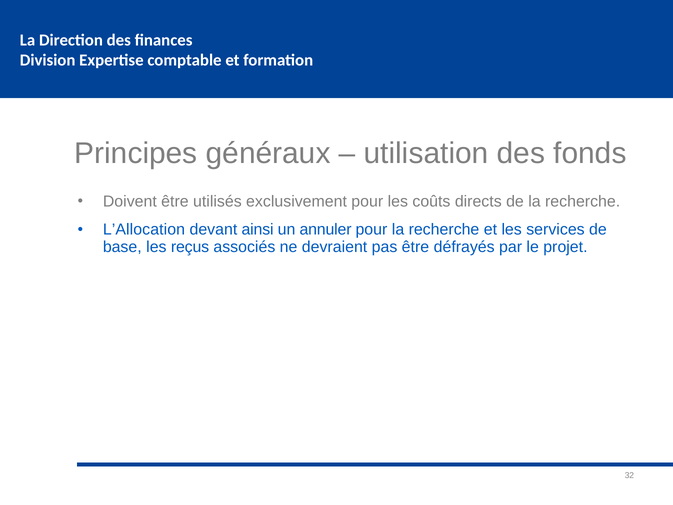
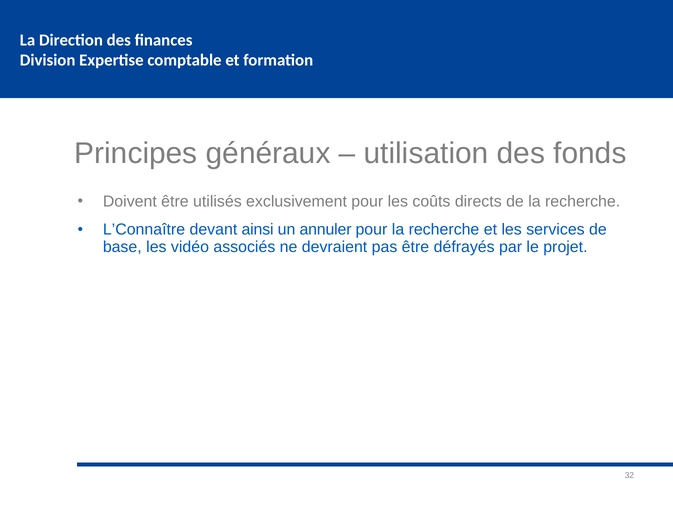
L’Allocation: L’Allocation -> L’Connaître
reçus: reçus -> vidéo
